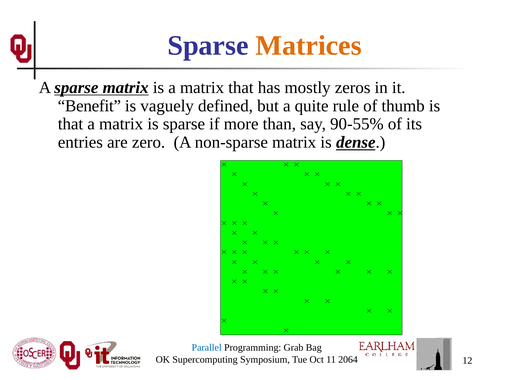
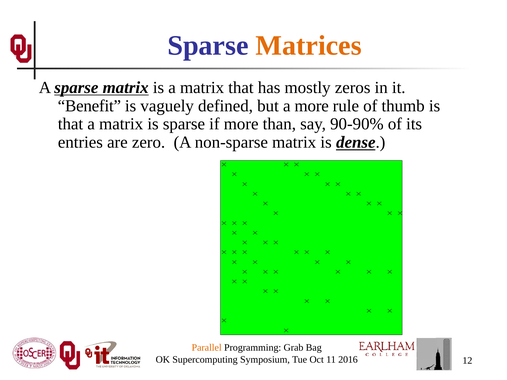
a quite: quite -> more
90-55%: 90-55% -> 90-90%
Parallel colour: blue -> orange
2064: 2064 -> 2016
